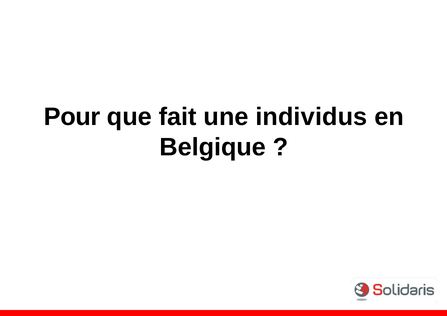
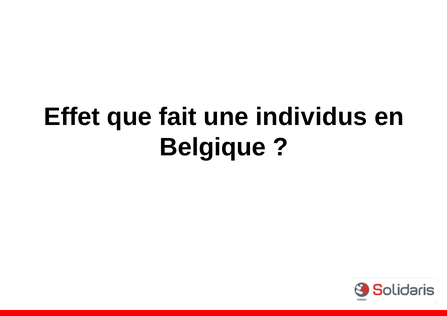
Pour: Pour -> Effet
